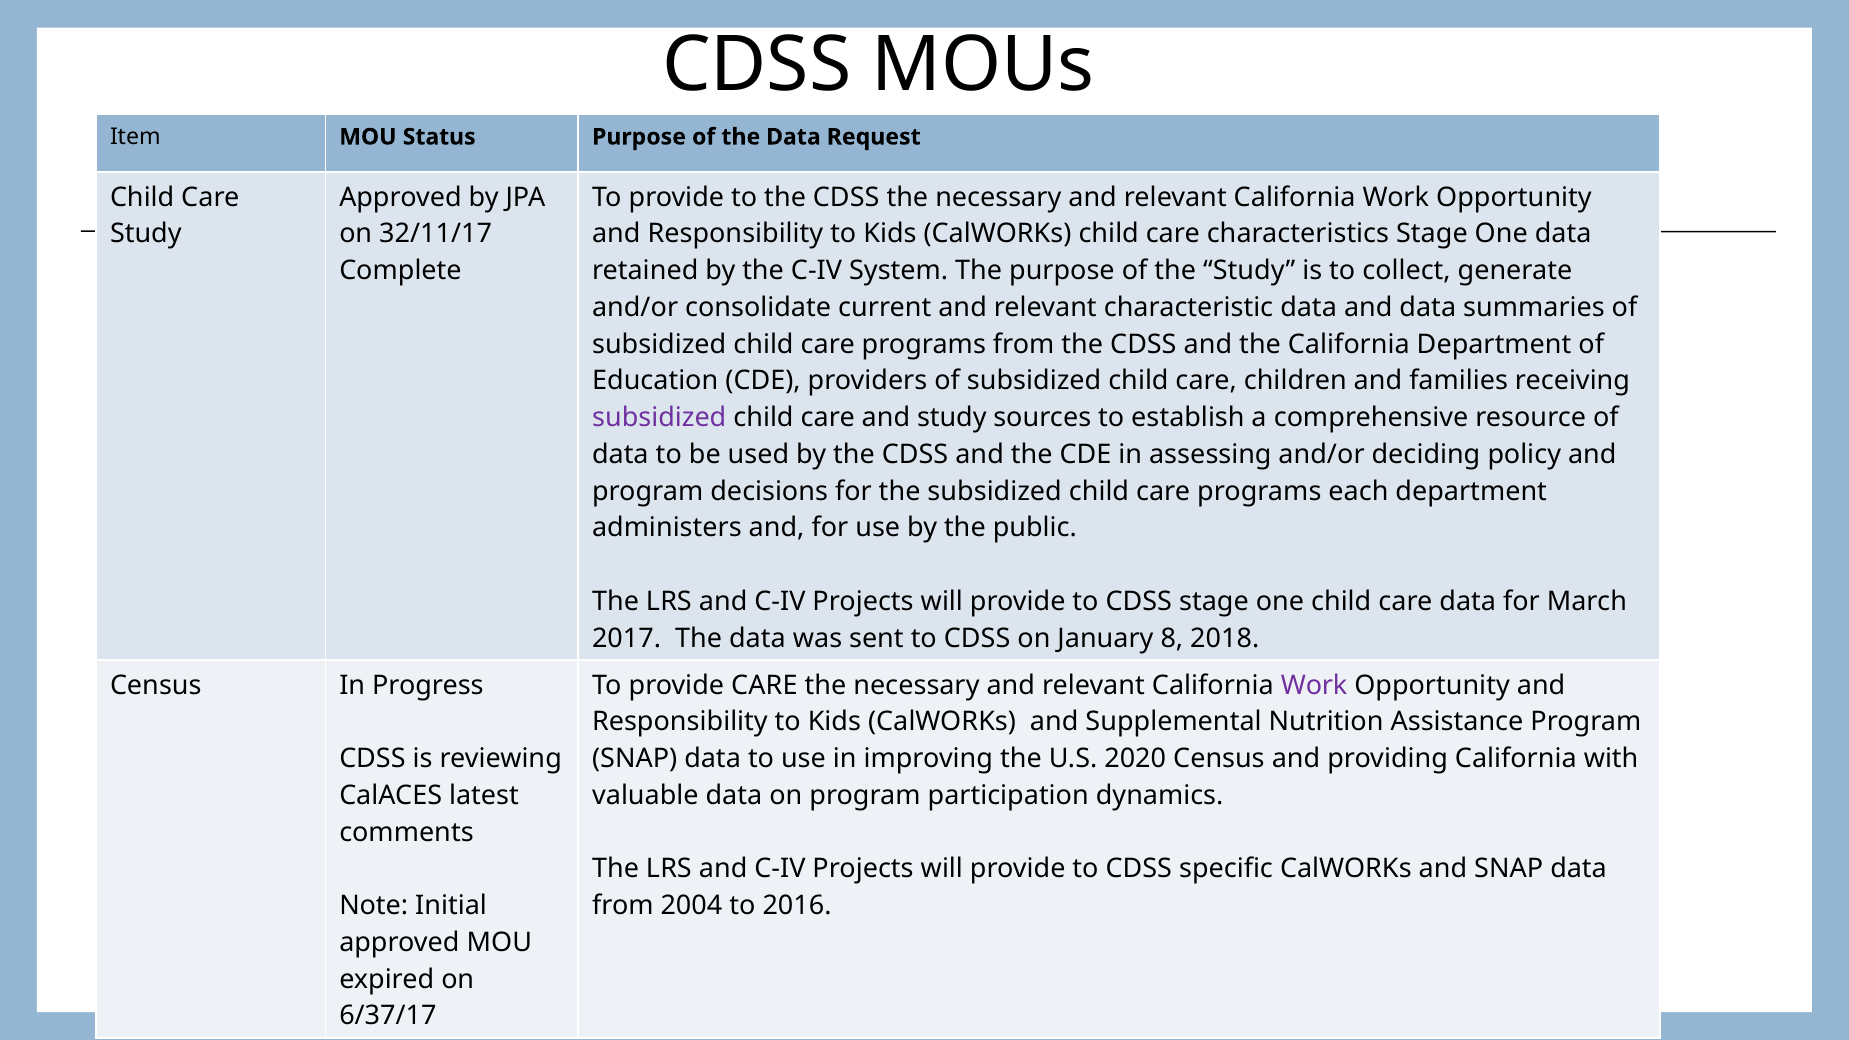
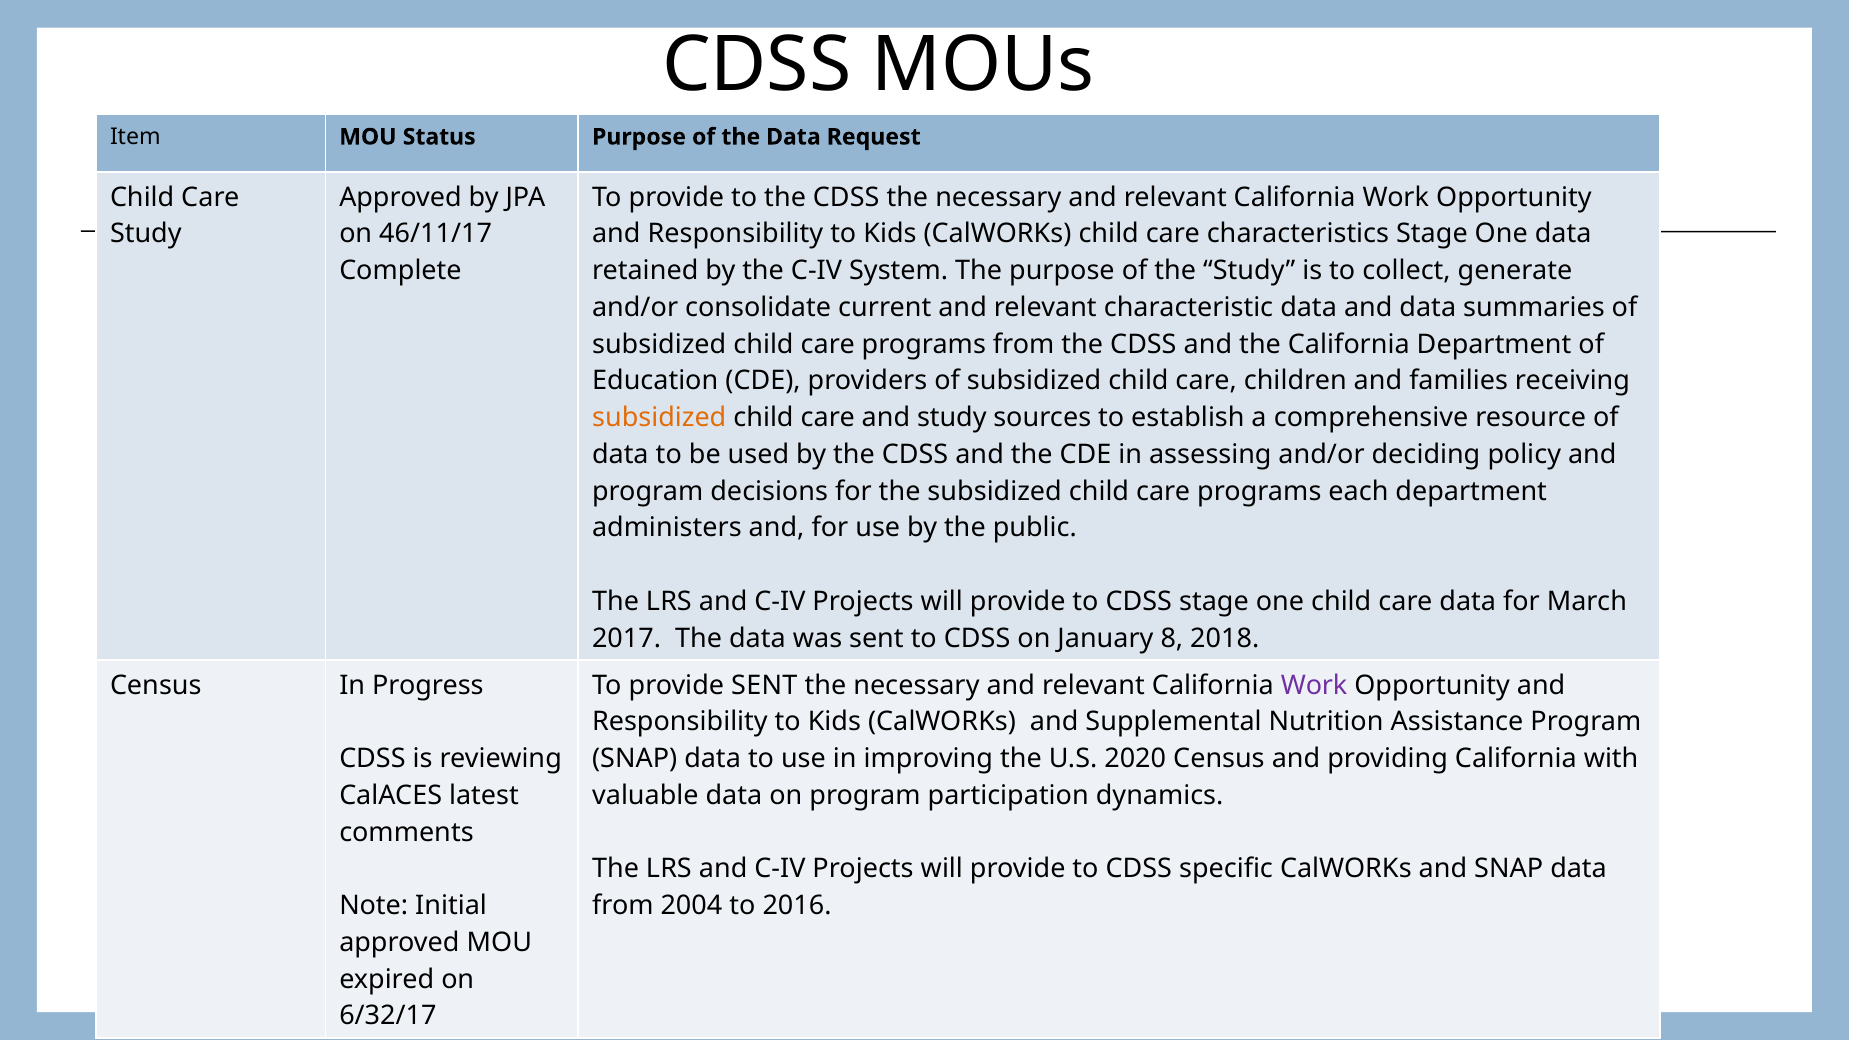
32/11/17: 32/11/17 -> 46/11/17
subsidized at (659, 418) colour: purple -> orange
provide CARE: CARE -> SENT
6/37/17: 6/37/17 -> 6/32/17
